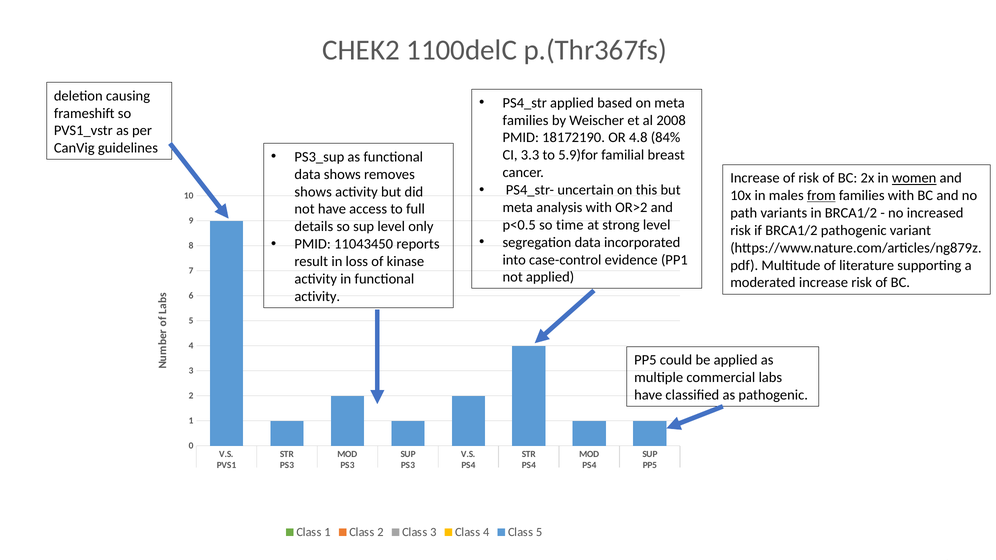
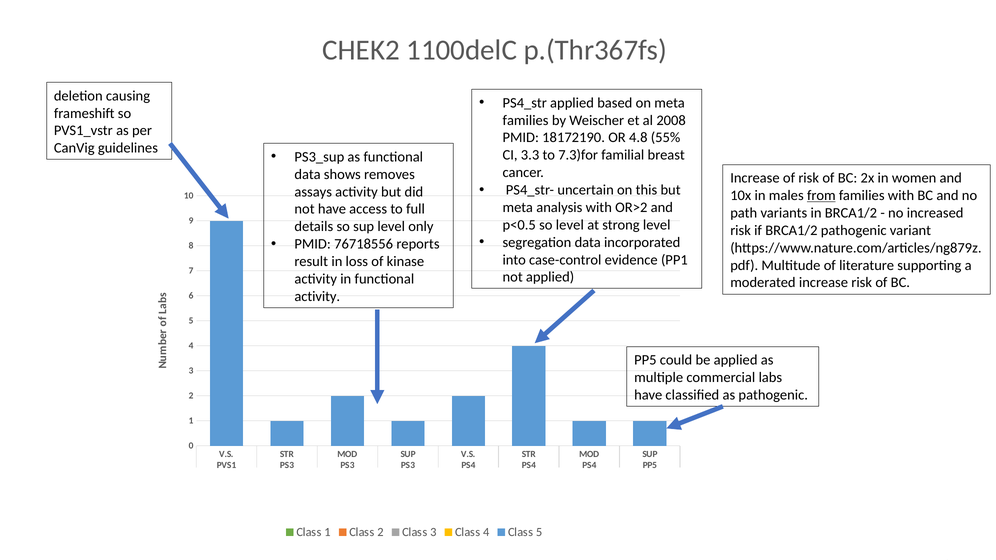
84%: 84% -> 55%
5.9)for: 5.9)for -> 7.3)for
women underline: present -> none
shows at (313, 192): shows -> assays
so time: time -> level
11043450: 11043450 -> 76718556
